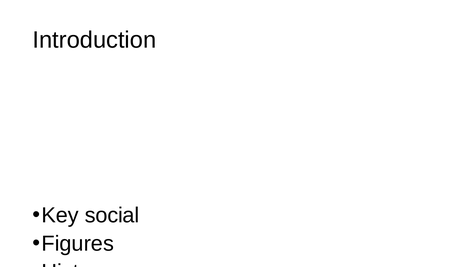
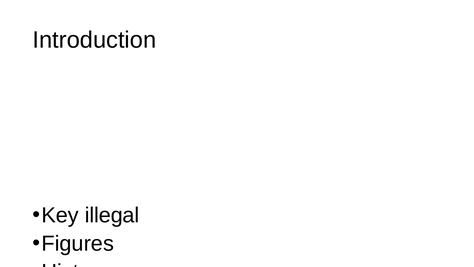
social: social -> illegal
